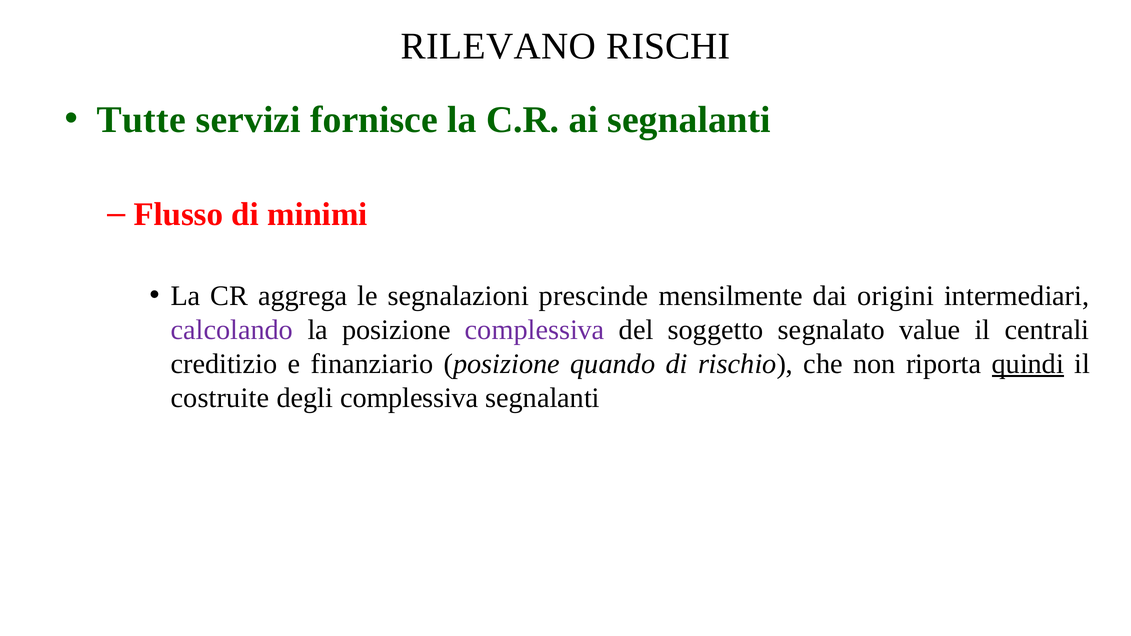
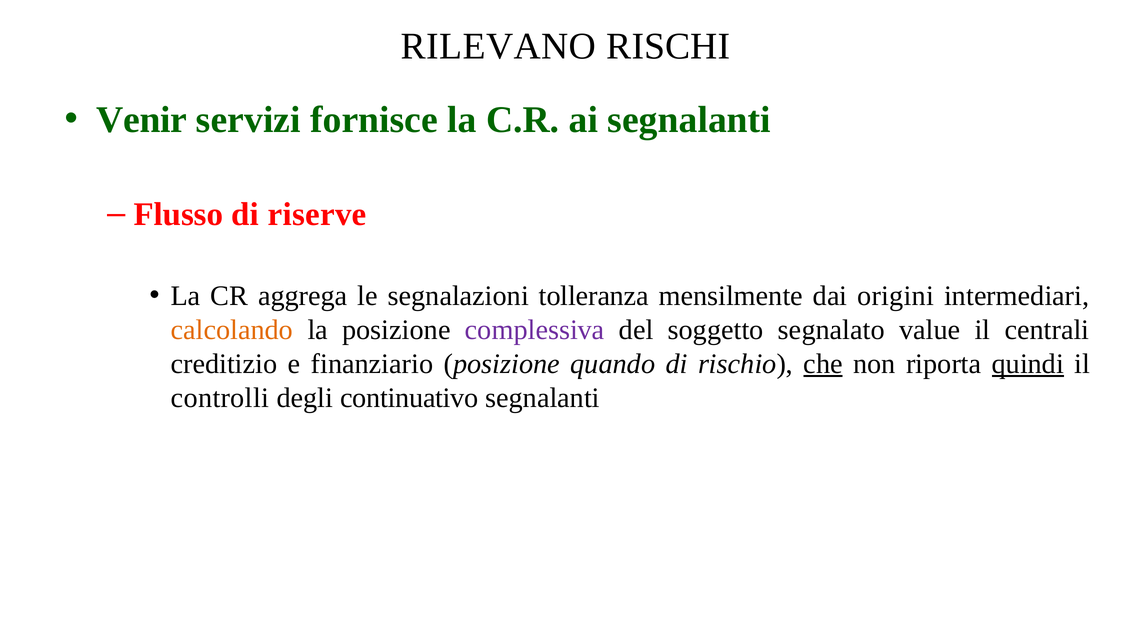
Tutte: Tutte -> Venir
minimi: minimi -> riserve
prescinde: prescinde -> tolleranza
calcolando colour: purple -> orange
che underline: none -> present
costruite: costruite -> controlli
degli complessiva: complessiva -> continuativo
